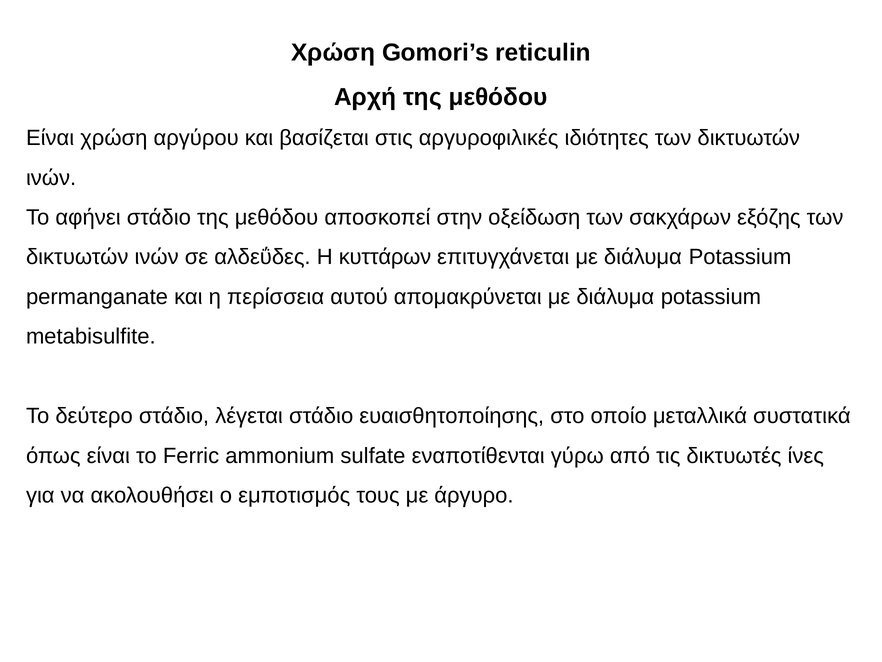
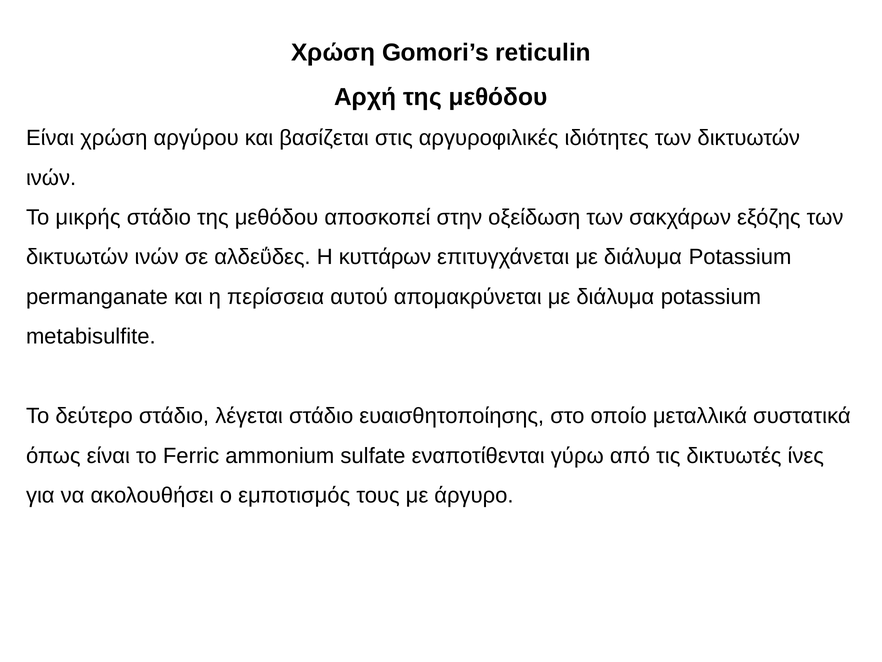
αφήνει: αφήνει -> μικρής
